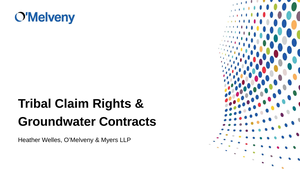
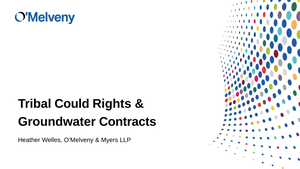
Claim: Claim -> Could
